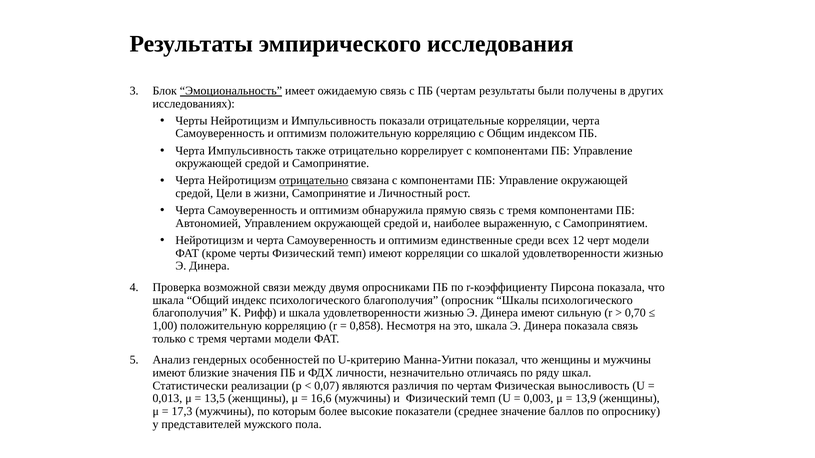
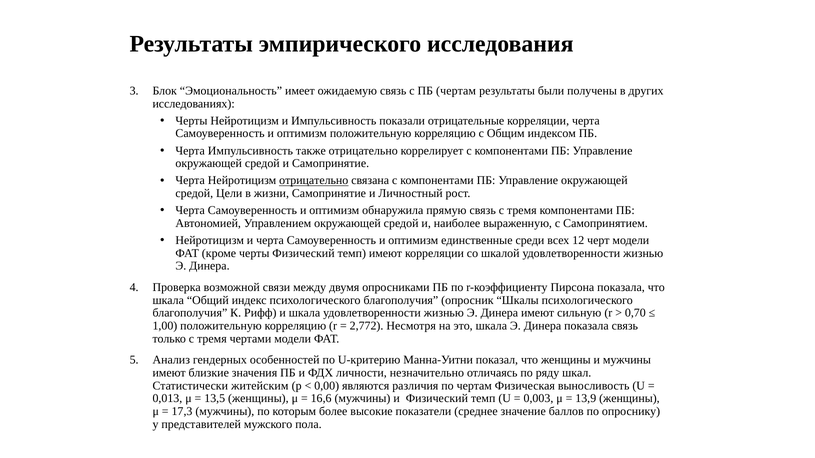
Эмоциональность underline: present -> none
0,858: 0,858 -> 2,772
реализации: реализации -> житейским
0,07: 0,07 -> 0,00
